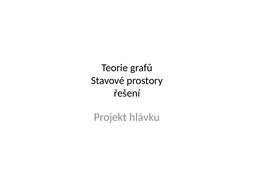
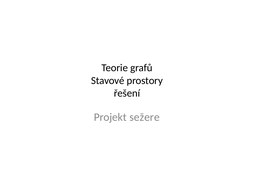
hlávku: hlávku -> sežere
